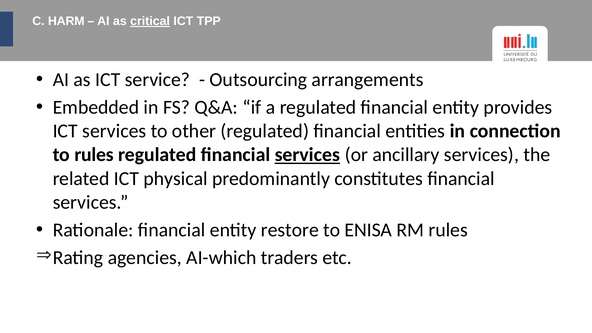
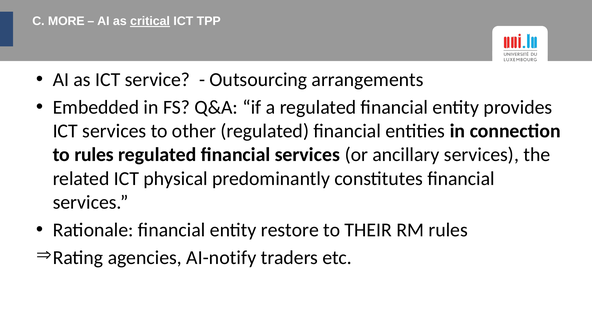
HARM: HARM -> MORE
services at (307, 155) underline: present -> none
ENISA: ENISA -> THEIR
AI-which: AI-which -> AI-notify
